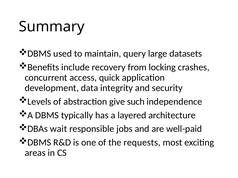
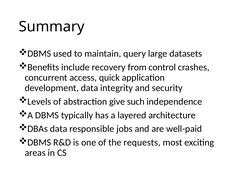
locking: locking -> control
DBAs wait: wait -> data
